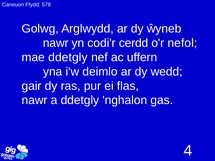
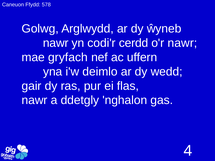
o'r nefol: nefol -> nawr
mae ddetgly: ddetgly -> gryfach
